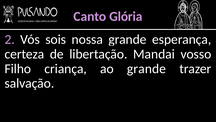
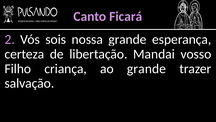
Glória: Glória -> Ficará
